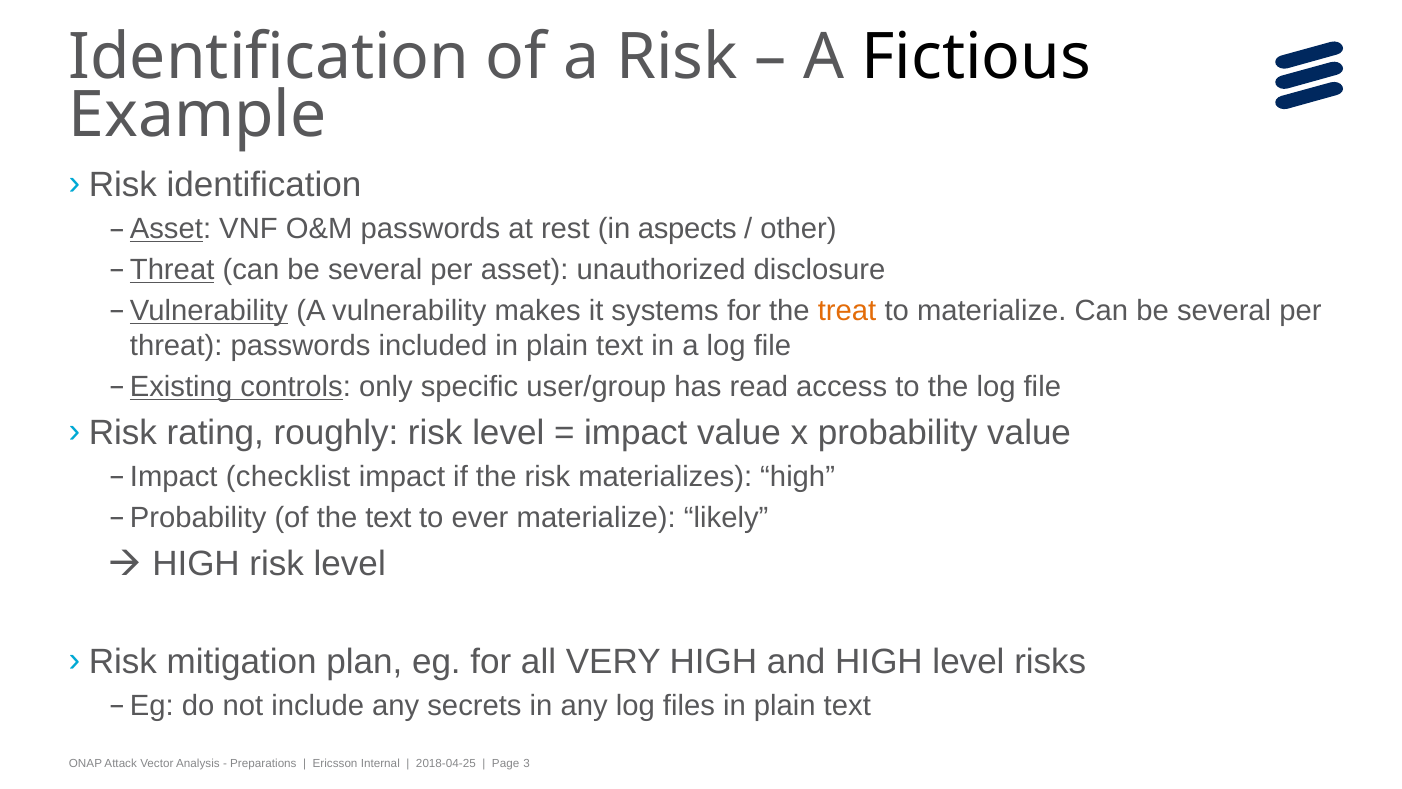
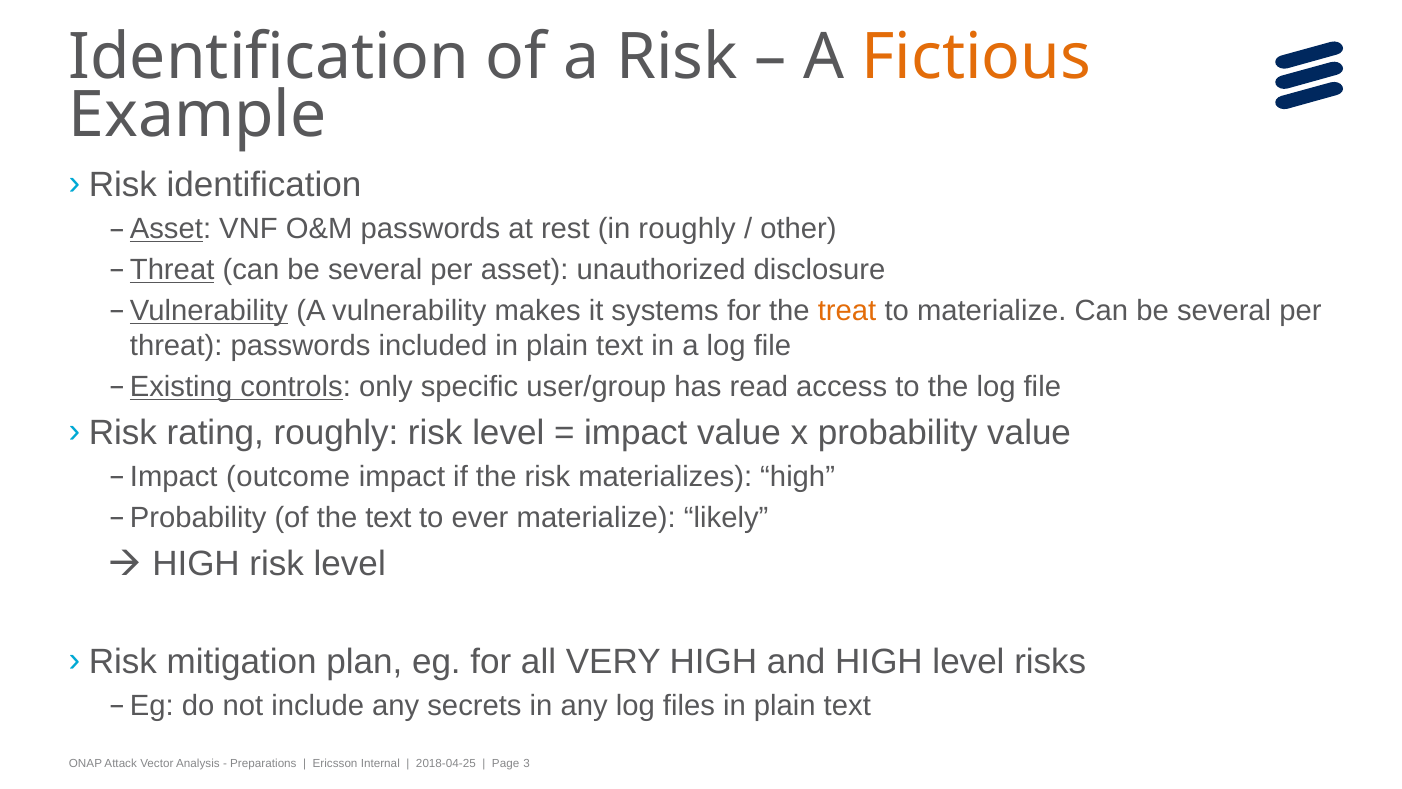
Fictious colour: black -> orange
in aspects: aspects -> roughly
checklist: checklist -> outcome
